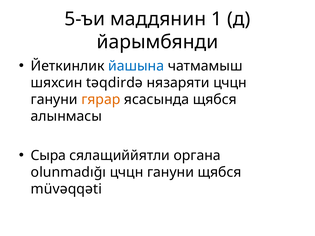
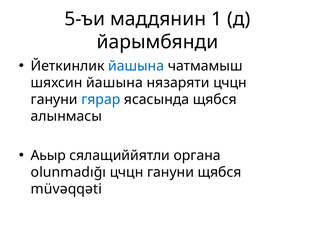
шяхсин təqdirdə: təqdirdə -> йашына
гярар colour: orange -> blue
Сыра: Сыра -> Аьыр
